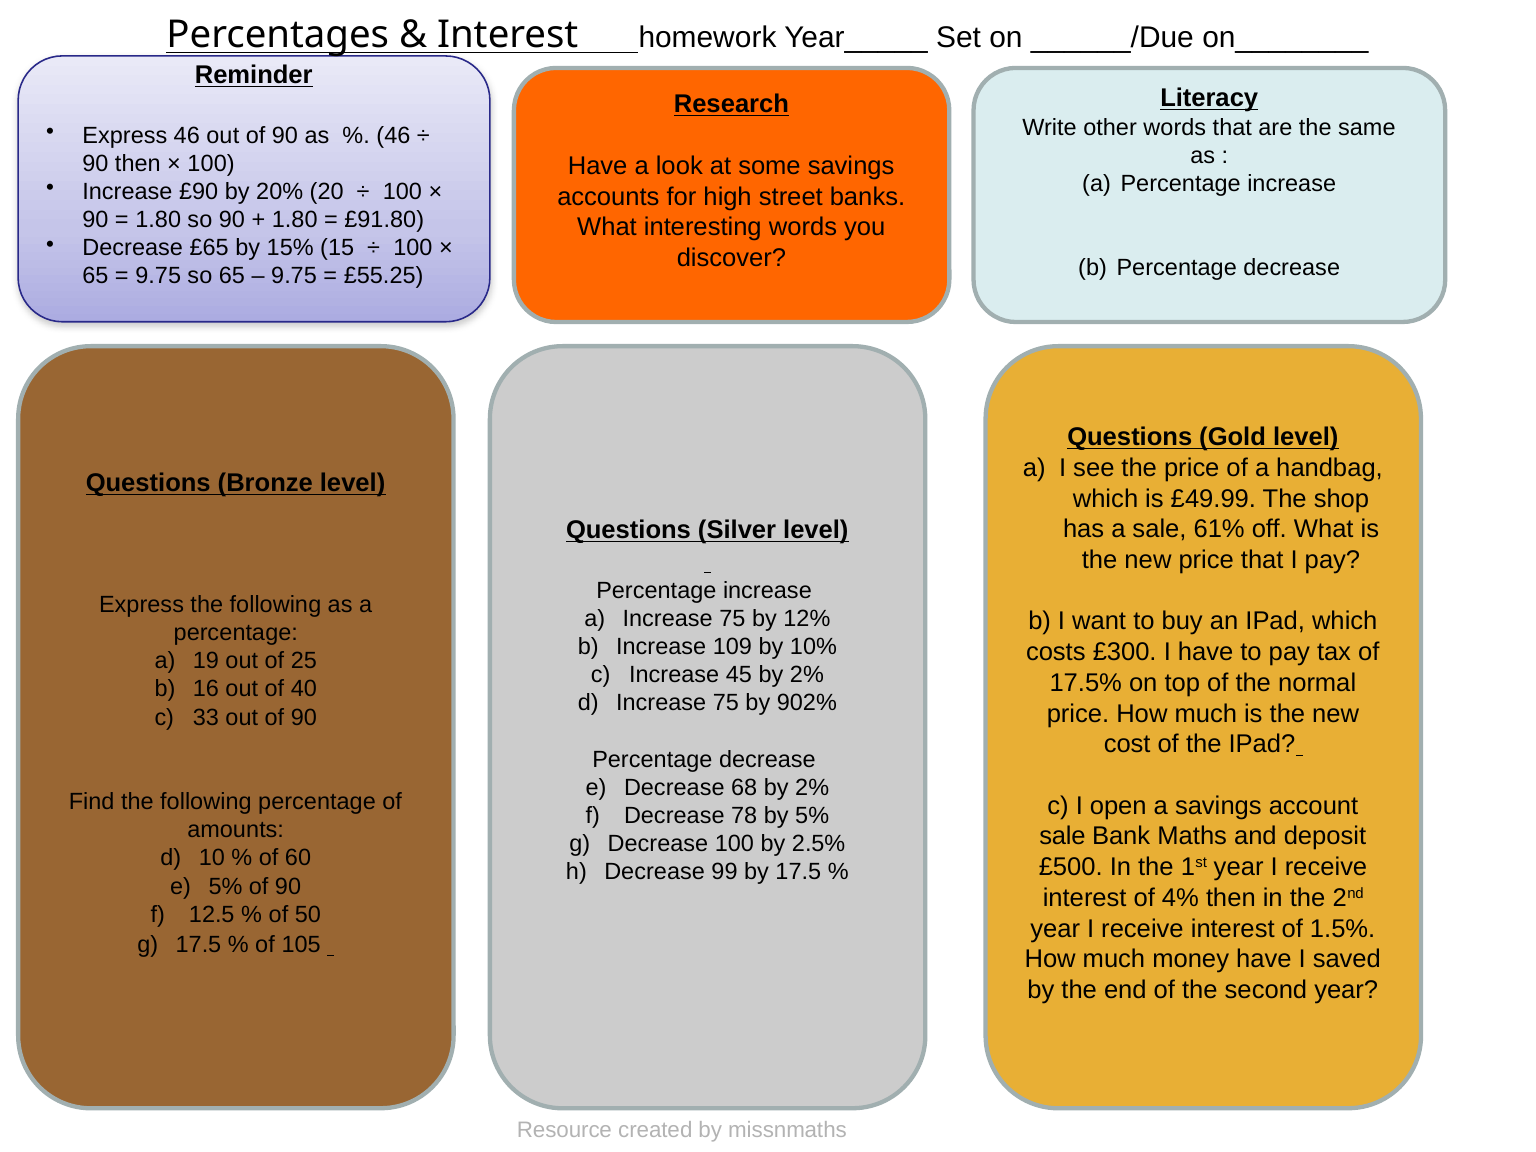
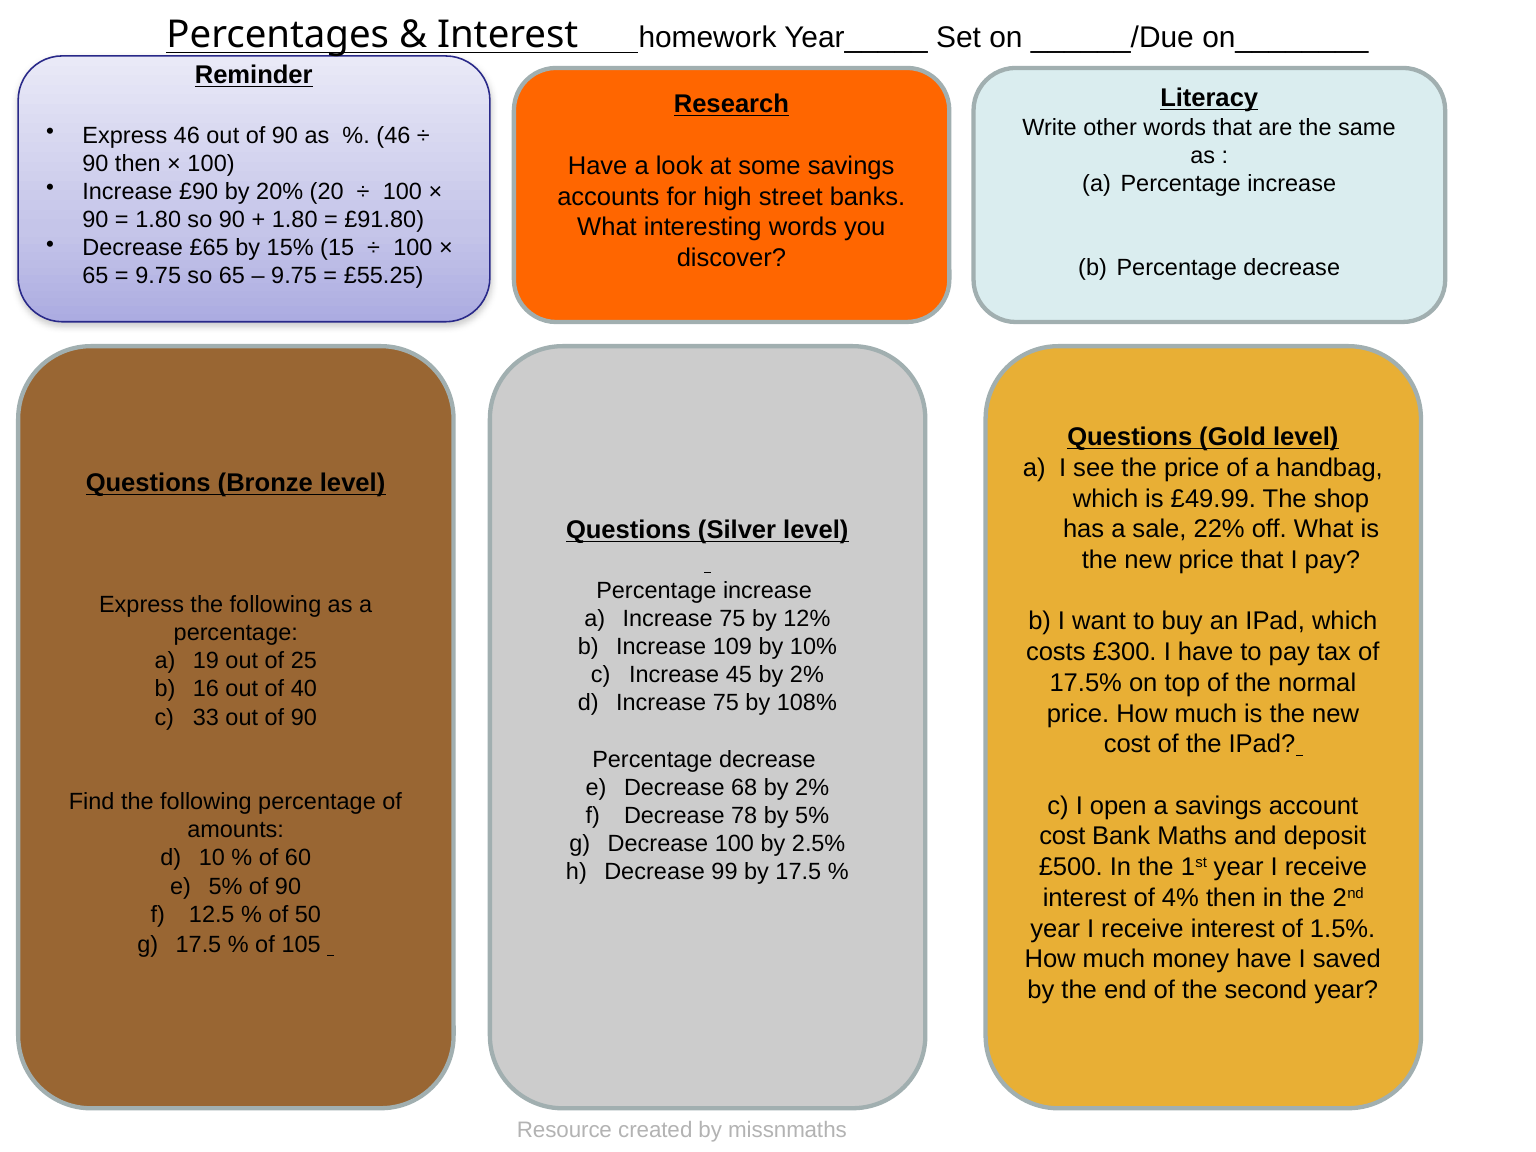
61%: 61% -> 22%
902%: 902% -> 108%
sale at (1062, 836): sale -> cost
